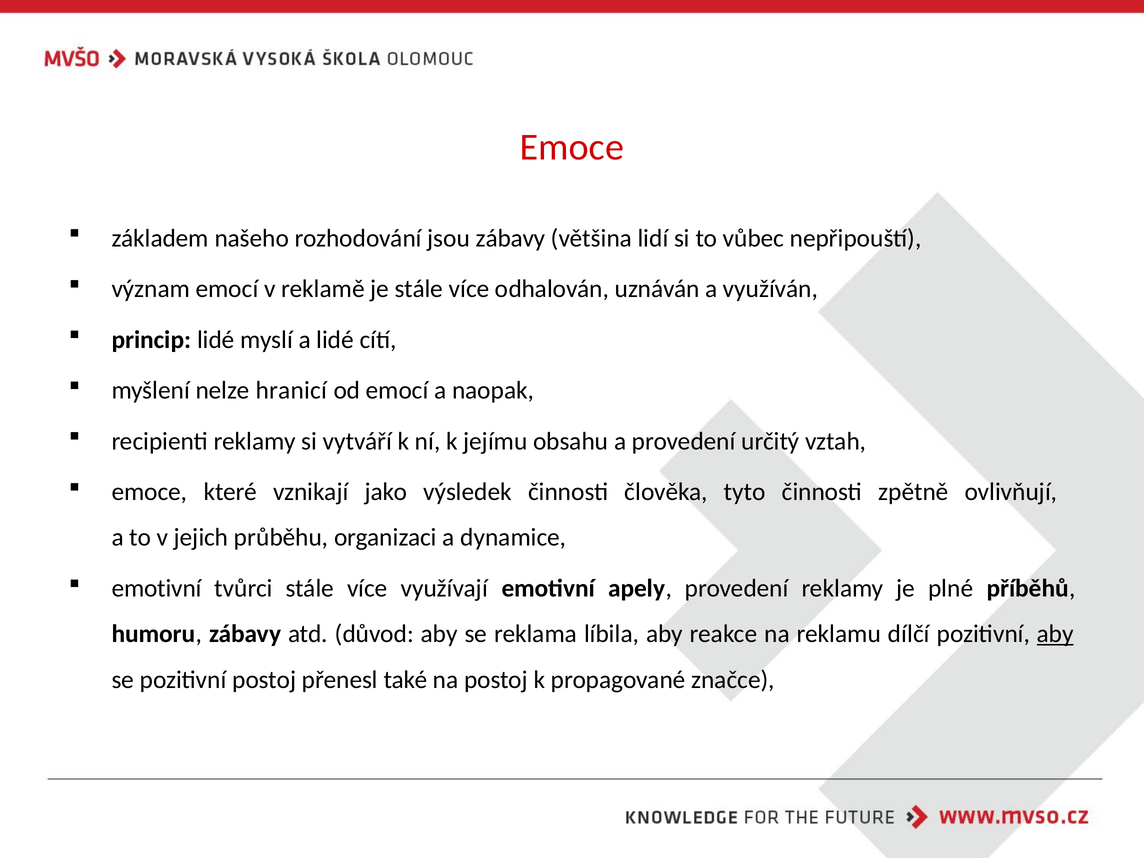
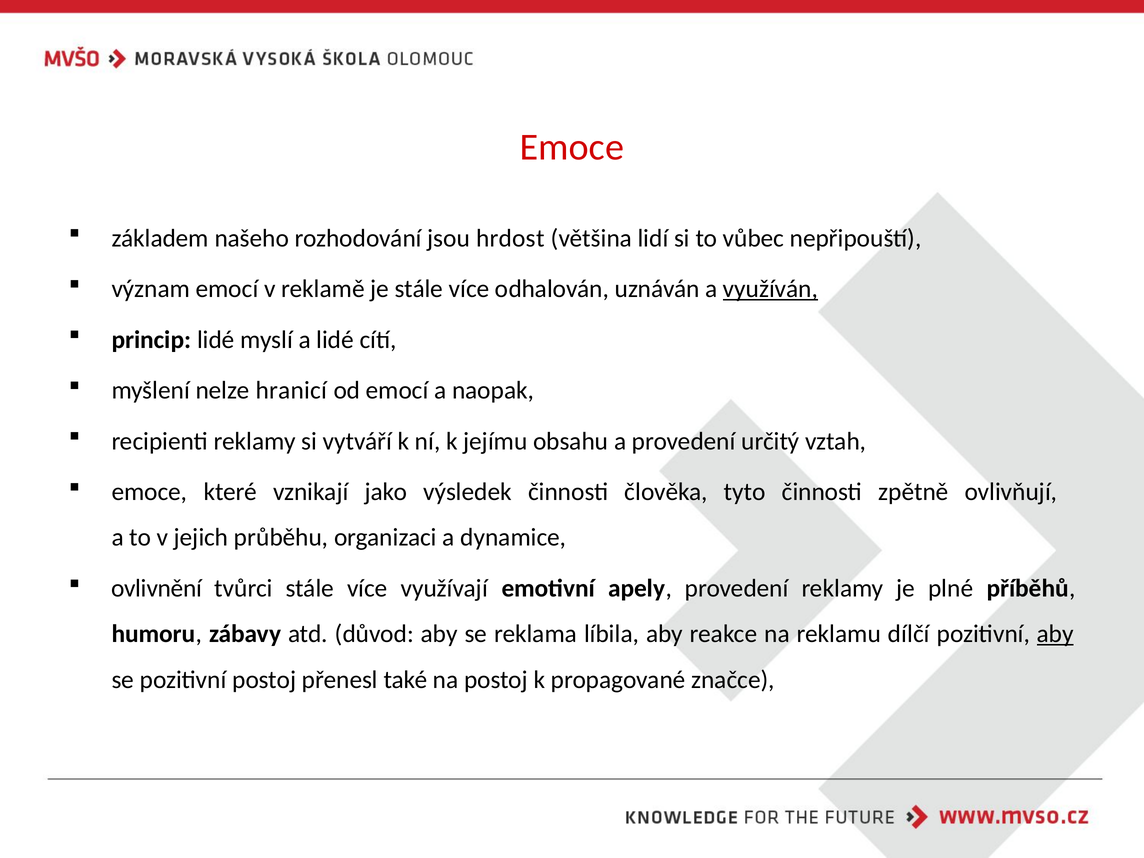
jsou zábavy: zábavy -> hrdost
využíván underline: none -> present
emotivní at (157, 588): emotivní -> ovlivnění
